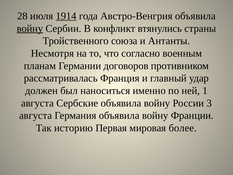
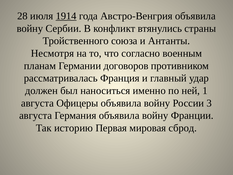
войну at (30, 28) underline: present -> none
Сербские: Сербские -> Офицеры
более: более -> сброд
